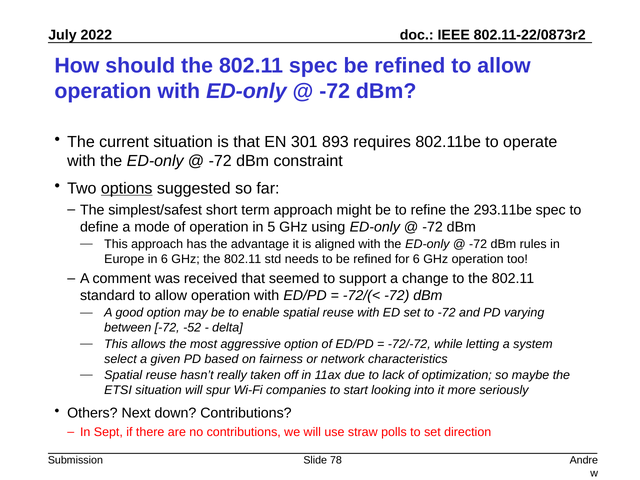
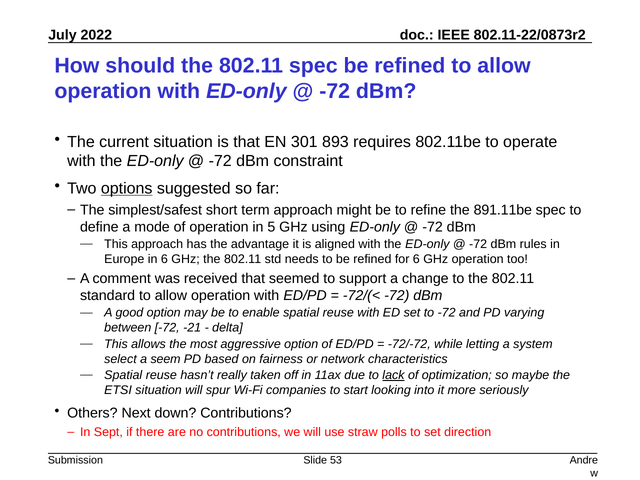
293.11be: 293.11be -> 891.11be
-52: -52 -> -21
given: given -> seem
lack underline: none -> present
78: 78 -> 53
